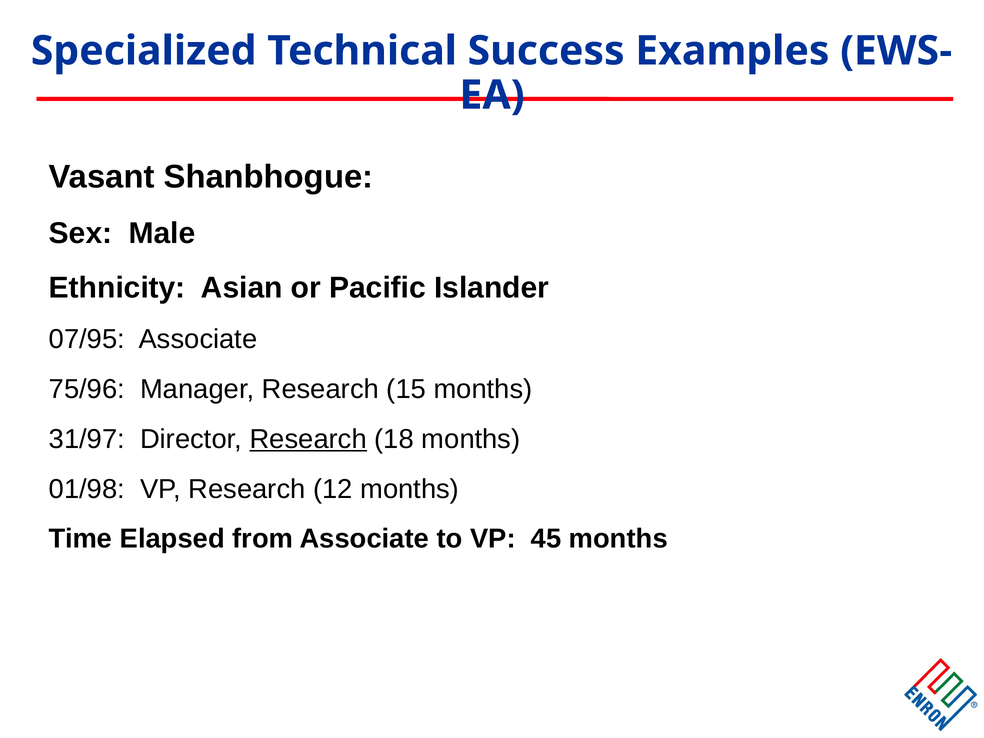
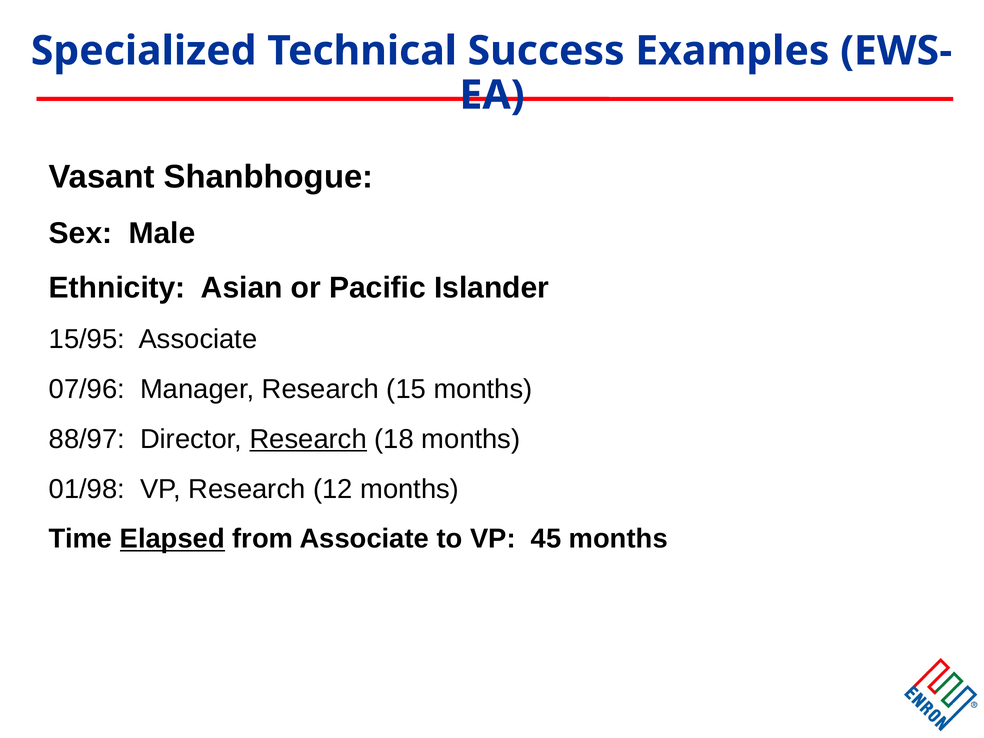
07/95: 07/95 -> 15/95
75/96: 75/96 -> 07/96
31/97: 31/97 -> 88/97
Elapsed underline: none -> present
